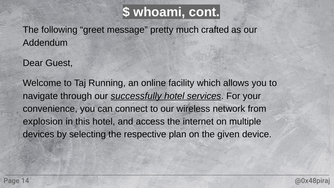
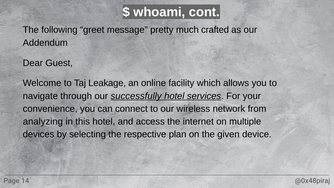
Running: Running -> Leakage
explosion: explosion -> analyzing
